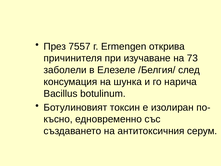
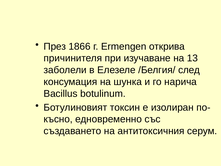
7557: 7557 -> 1866
73: 73 -> 13
